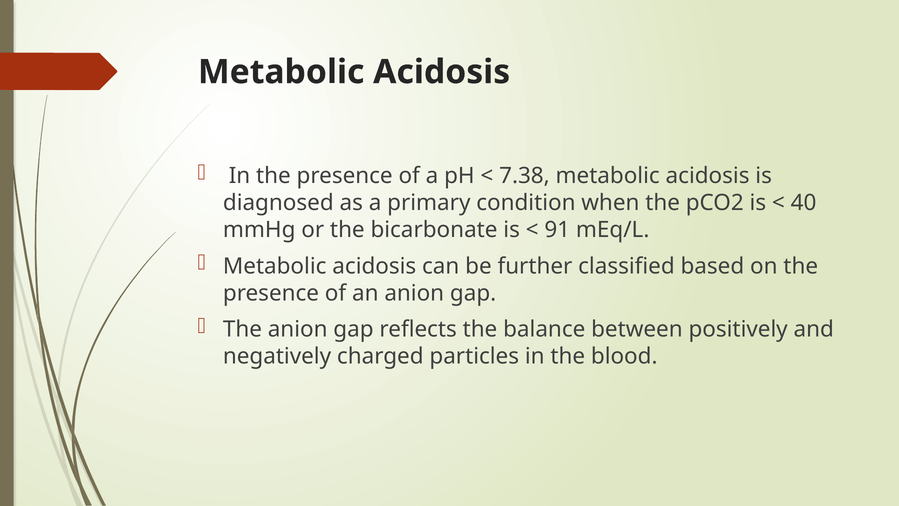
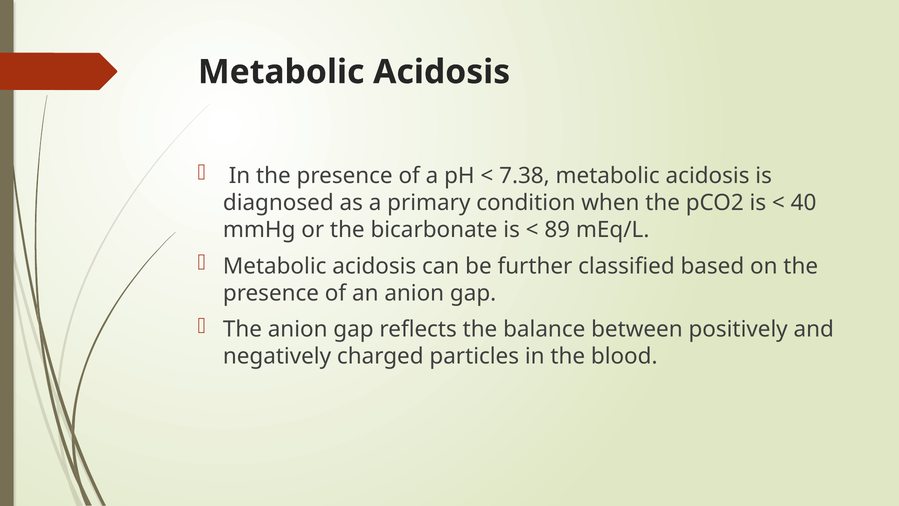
91: 91 -> 89
